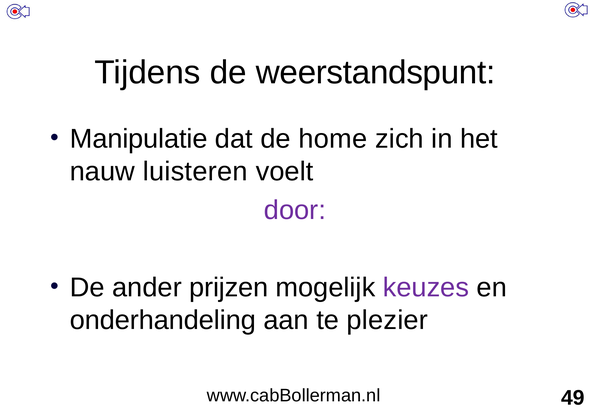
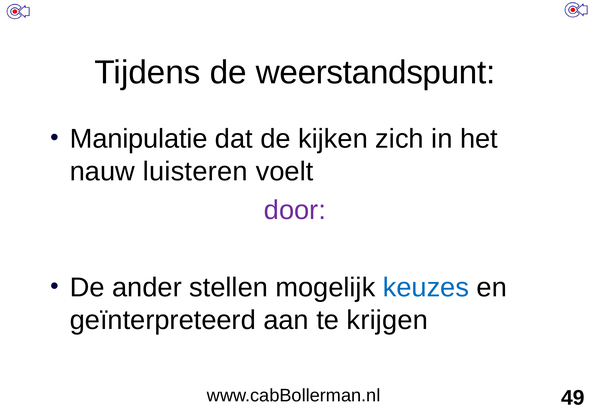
home: home -> kijken
prijzen: prijzen -> stellen
keuzes colour: purple -> blue
onderhandeling: onderhandeling -> geïnterpreteerd
plezier: plezier -> krijgen
